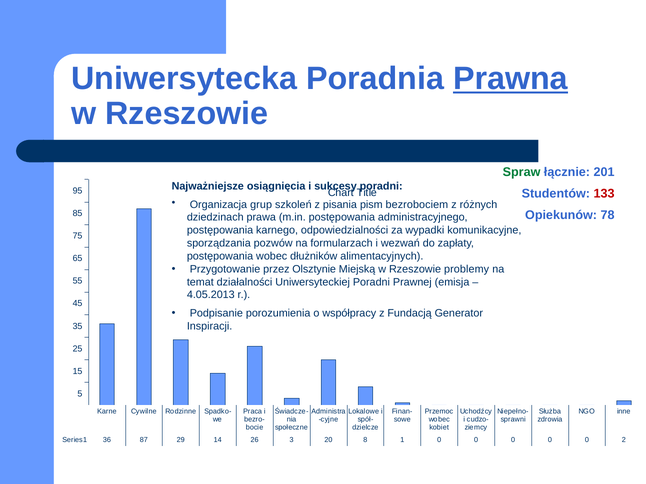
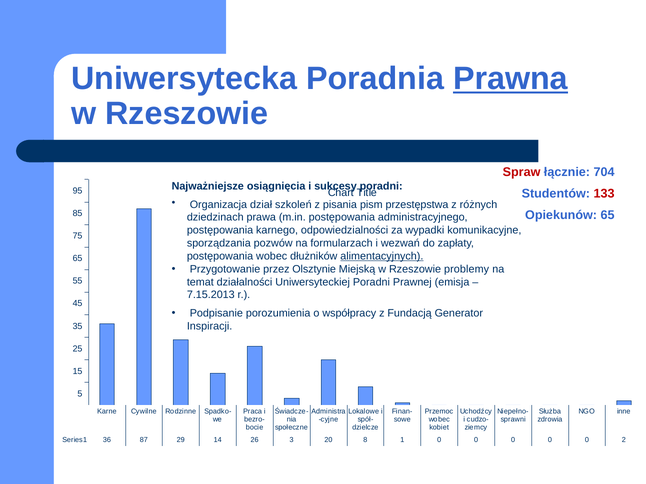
Spraw colour: green -> red
201: 201 -> 704
grup: grup -> dział
bezrobociem: bezrobociem -> przestępstwa
Opiekunów 78: 78 -> 65
alimentacyjnych underline: none -> present
4.05.2013: 4.05.2013 -> 7.15.2013
